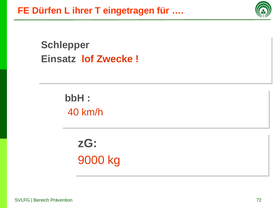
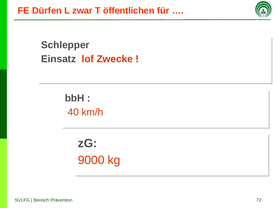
ihrer: ihrer -> zwar
eingetragen: eingetragen -> öffentlichen
